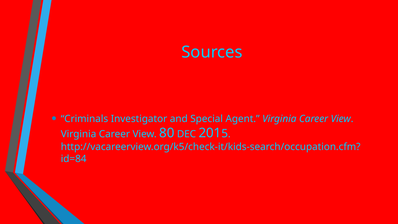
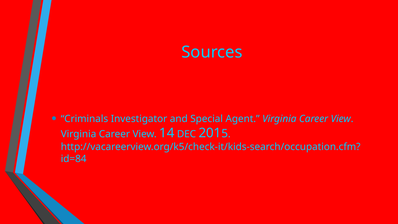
80: 80 -> 14
